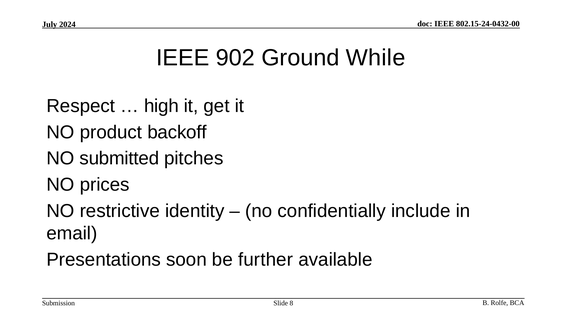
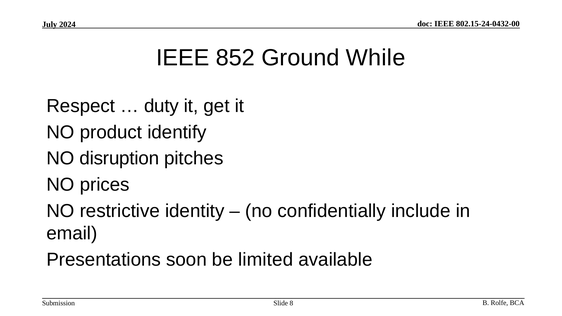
902: 902 -> 852
high: high -> duty
backoff: backoff -> identify
submitted: submitted -> disruption
further: further -> limited
